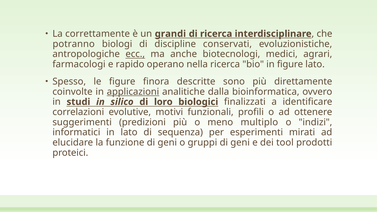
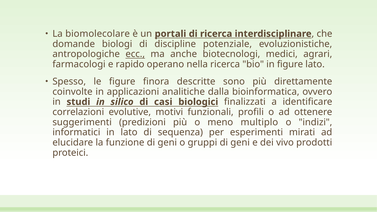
correttamente: correttamente -> biomolecolare
grandi: grandi -> portali
potranno: potranno -> domande
conservati: conservati -> potenziale
applicazioni underline: present -> none
loro: loro -> casi
tool: tool -> vivo
